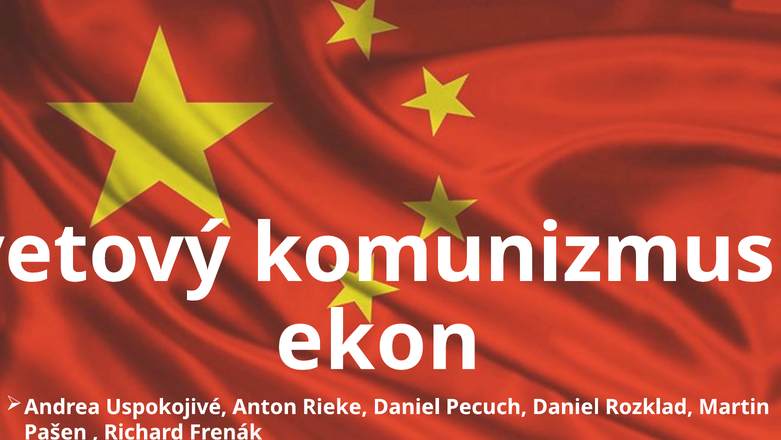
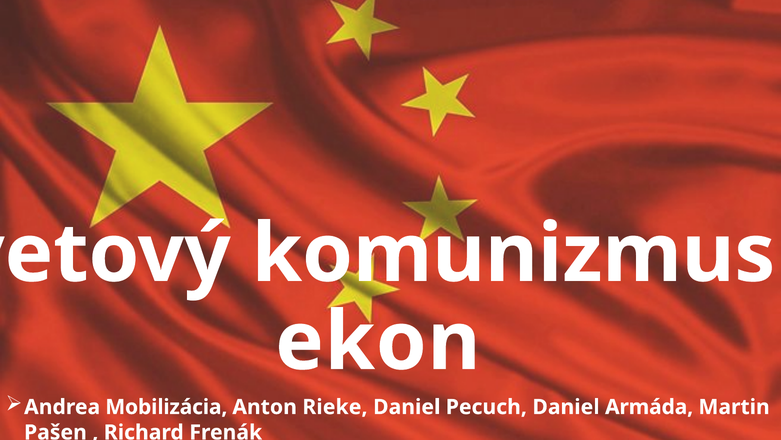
Uspokojivé: Uspokojivé -> Mobilizácia
Rozklad: Rozklad -> Armáda
